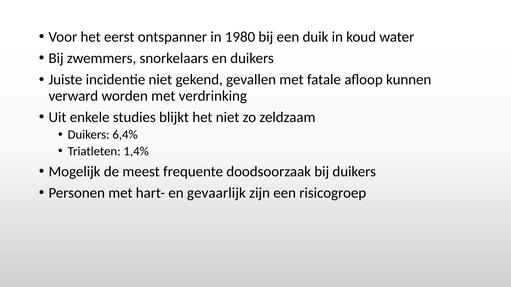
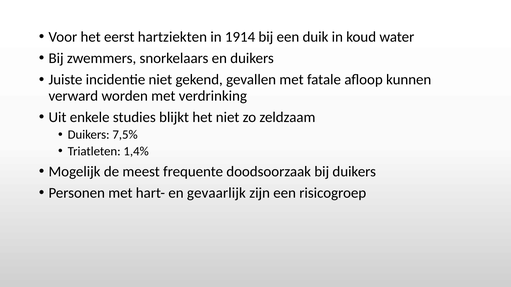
ontspanner: ontspanner -> hartziekten
1980: 1980 -> 1914
6,4%: 6,4% -> 7,5%
